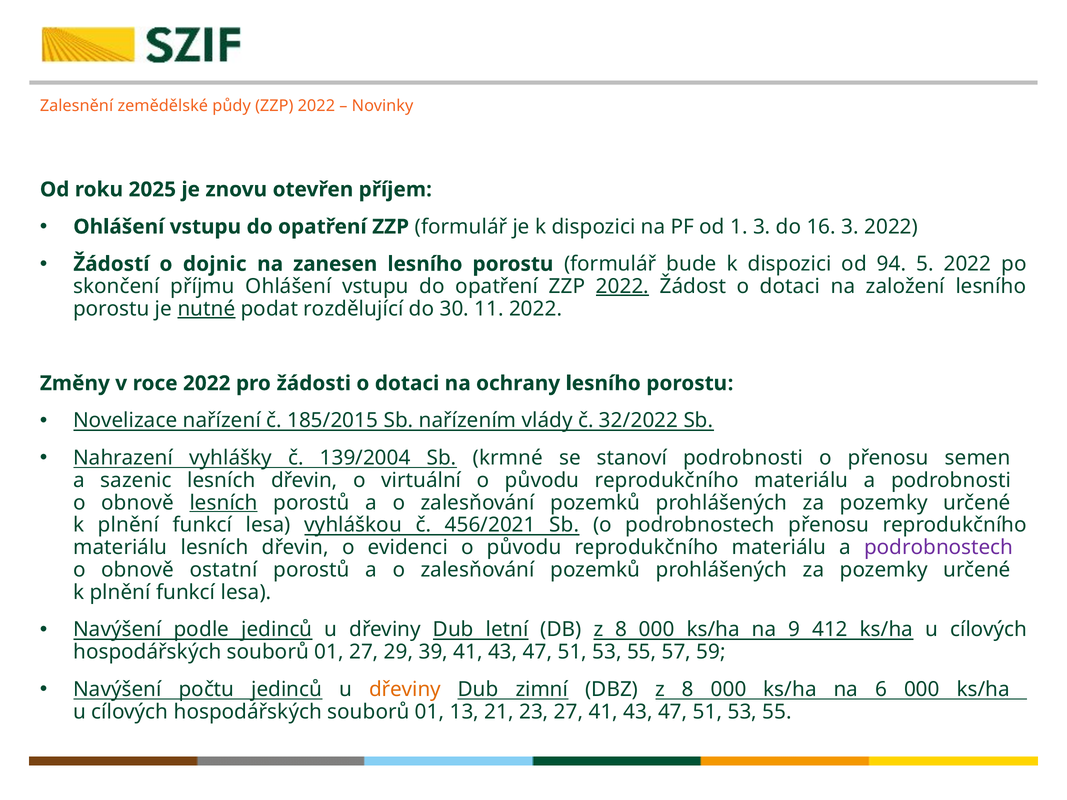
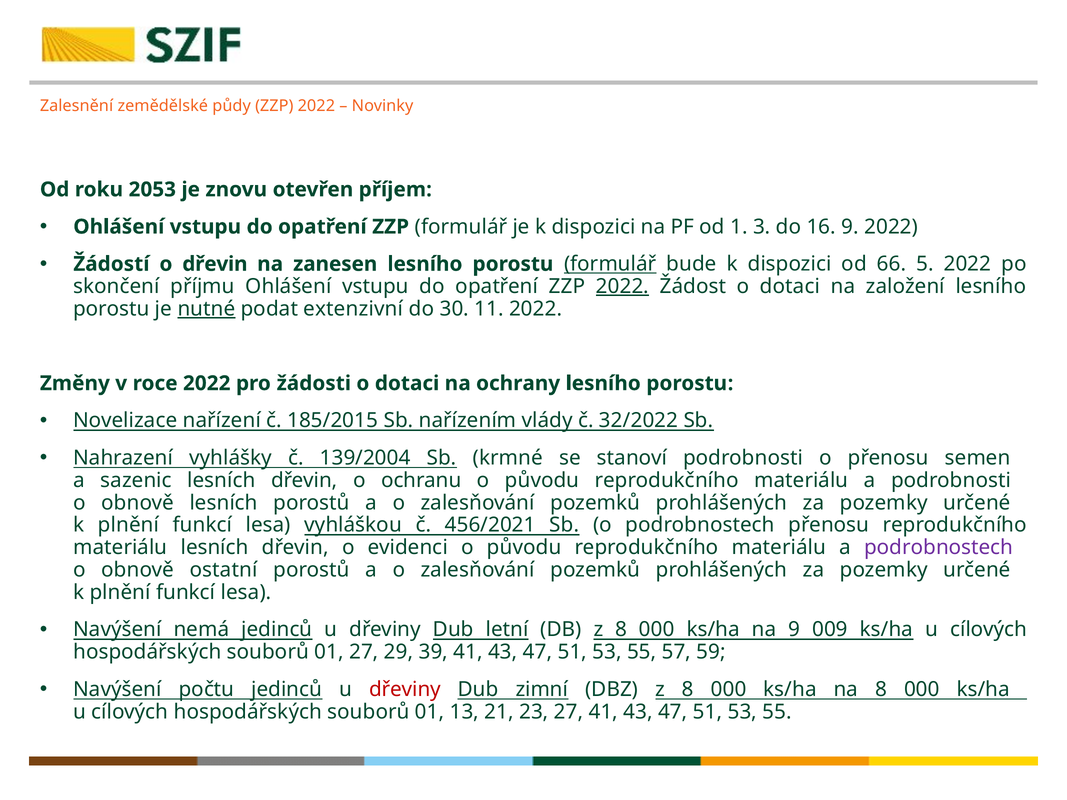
2025: 2025 -> 2053
16 3: 3 -> 9
o dojnic: dojnic -> dřevin
formulář at (610, 264) underline: none -> present
94: 94 -> 66
rozdělující: rozdělující -> extenzivní
virtuální: virtuální -> ochranu
lesních at (224, 503) underline: present -> none
podle: podle -> nemá
412: 412 -> 009
dřeviny at (405, 690) colour: orange -> red
na 6: 6 -> 8
